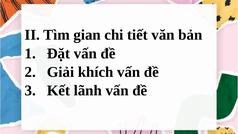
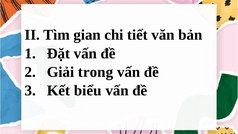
khích: khích -> trong
lãnh: lãnh -> biểu
